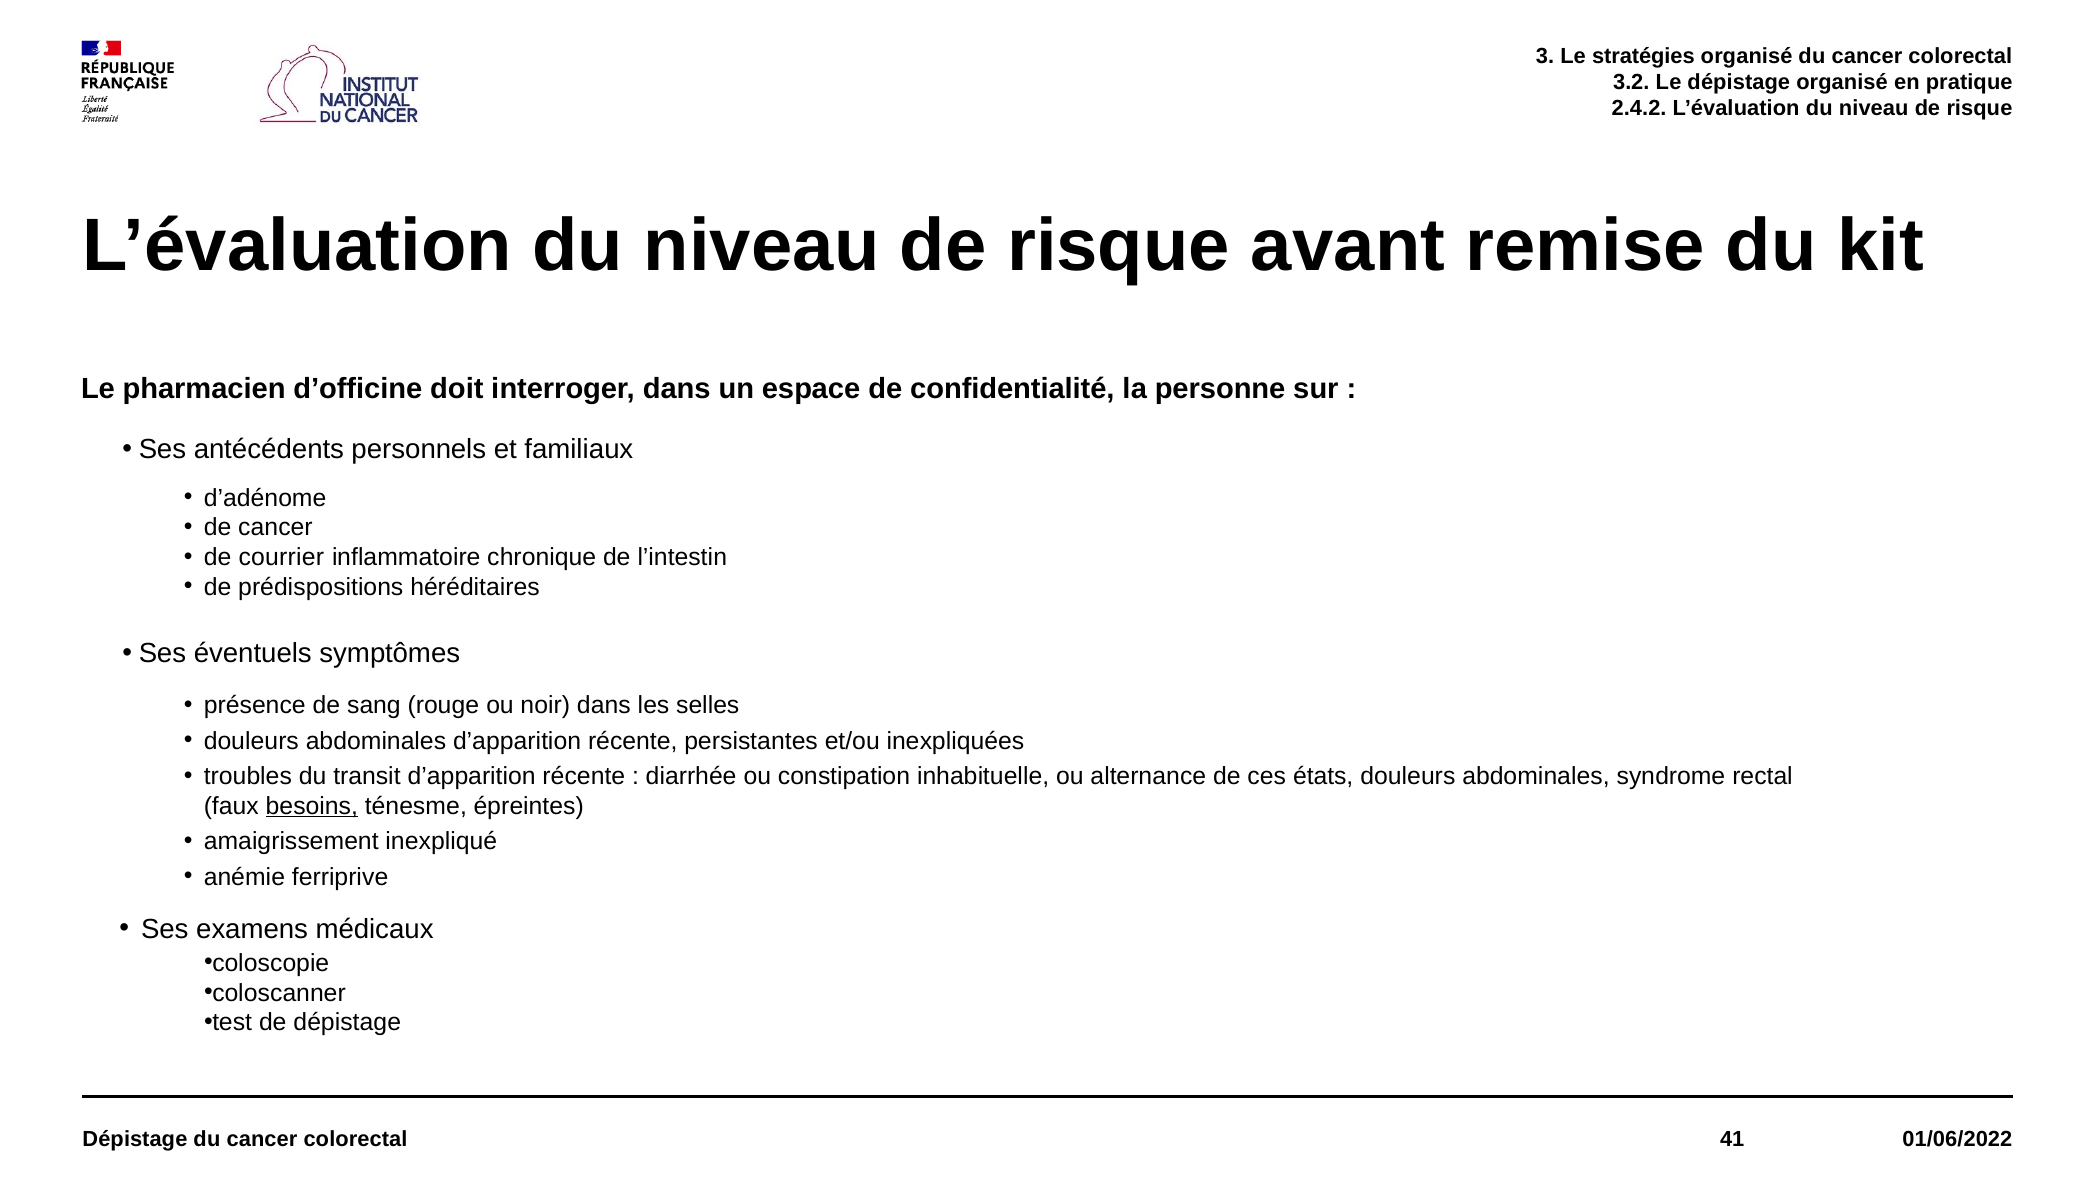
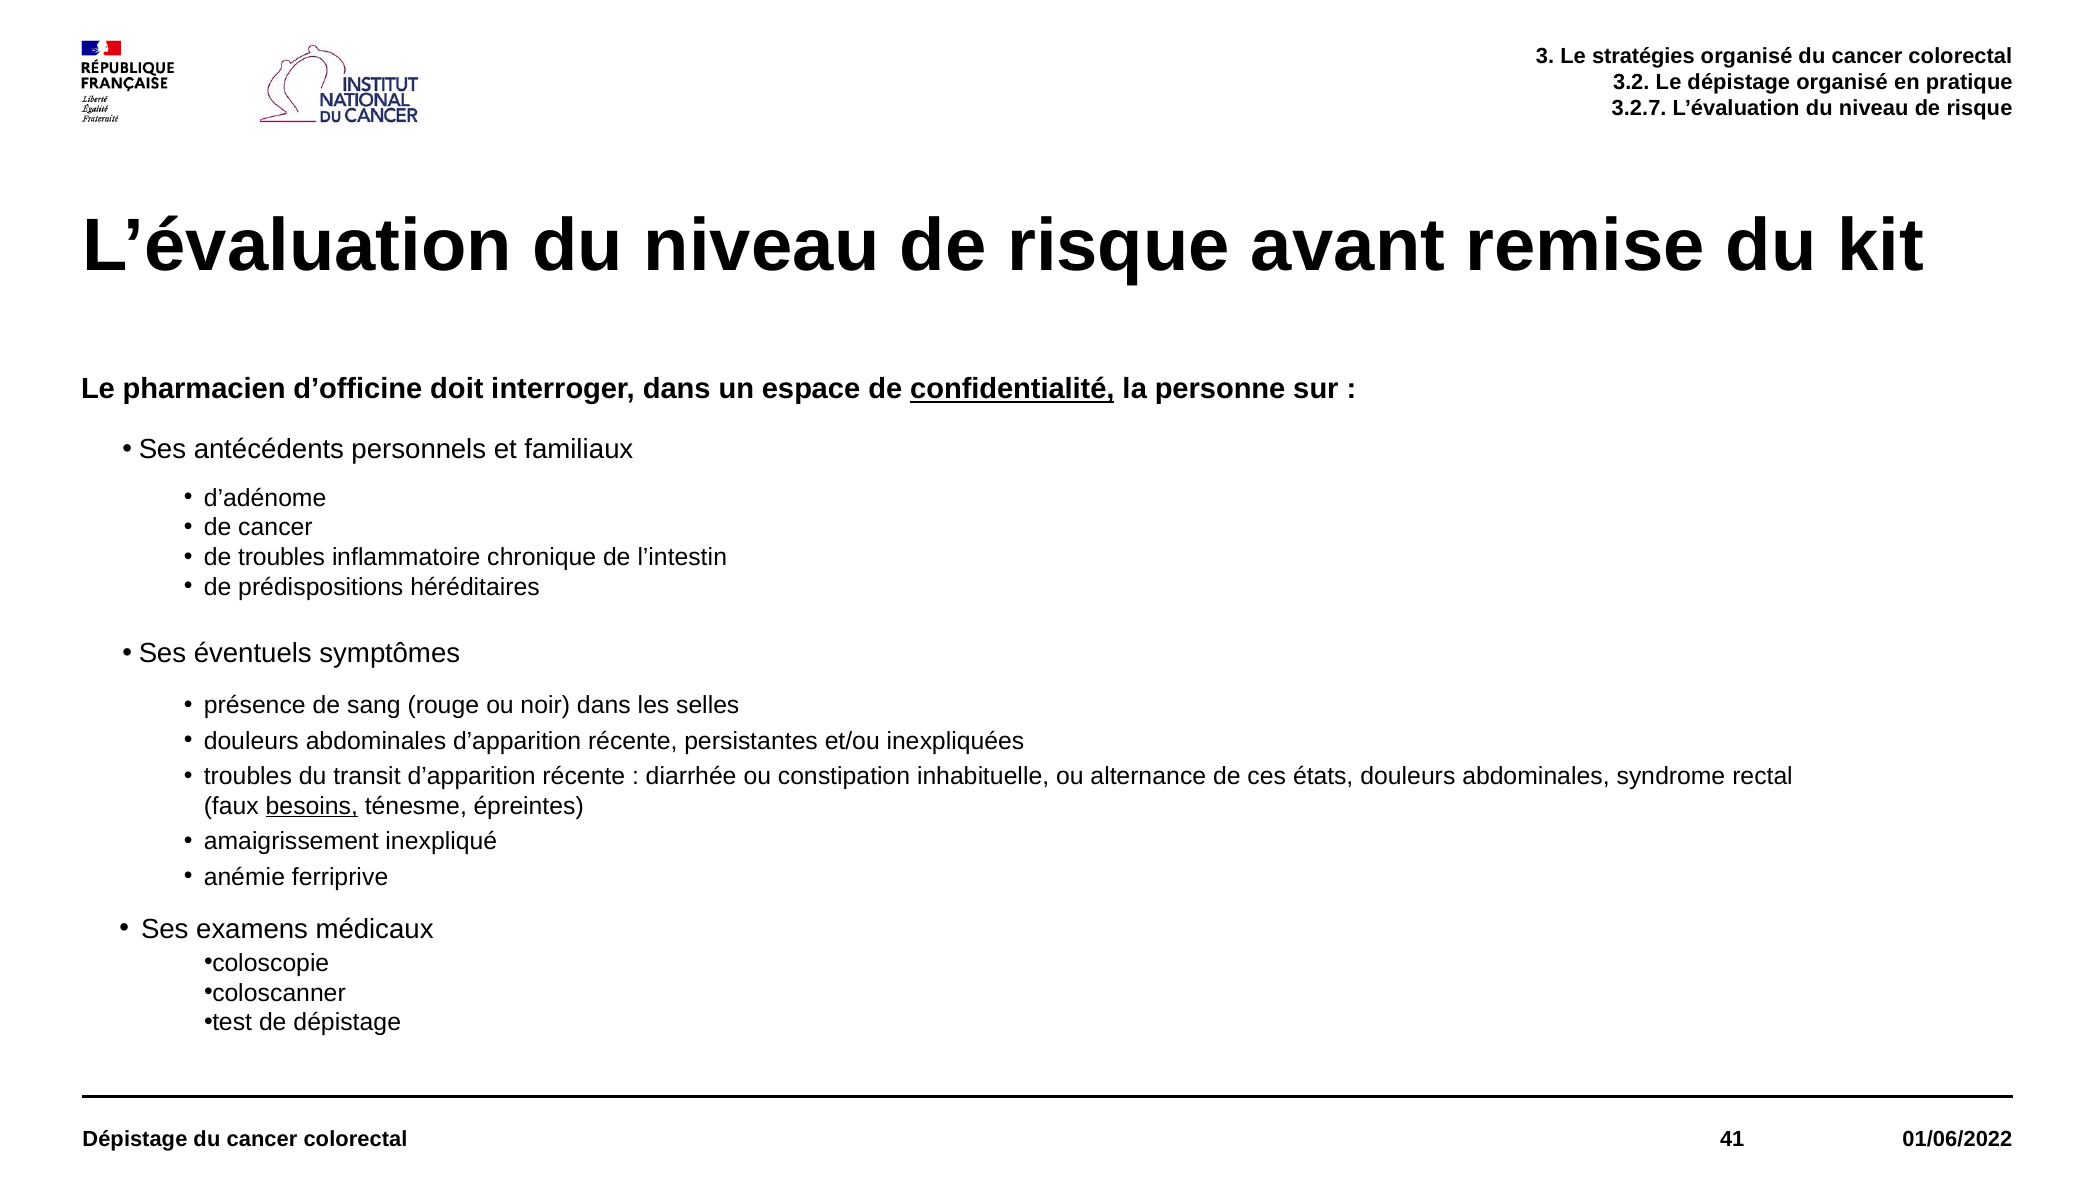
2.4.2: 2.4.2 -> 3.2.7
confidentialité underline: none -> present
de courrier: courrier -> troubles
